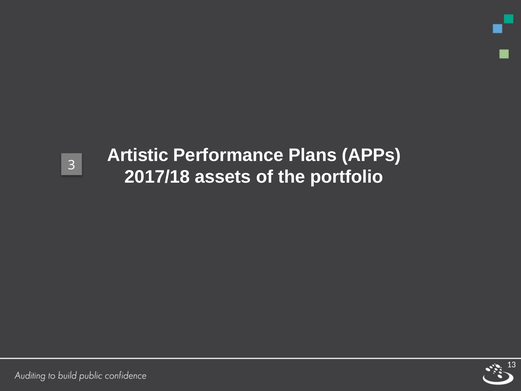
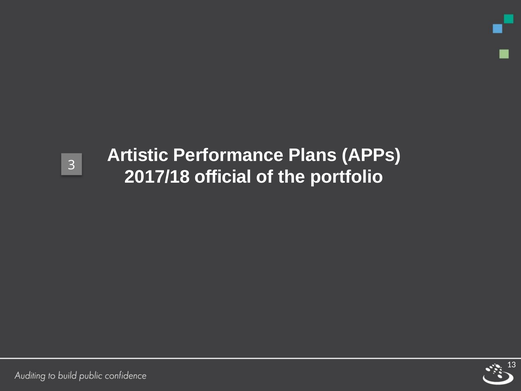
assets: assets -> official
